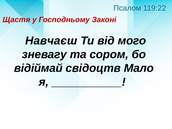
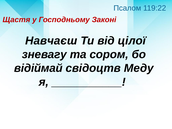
мого: мого -> цілої
Мало: Мало -> Меду
